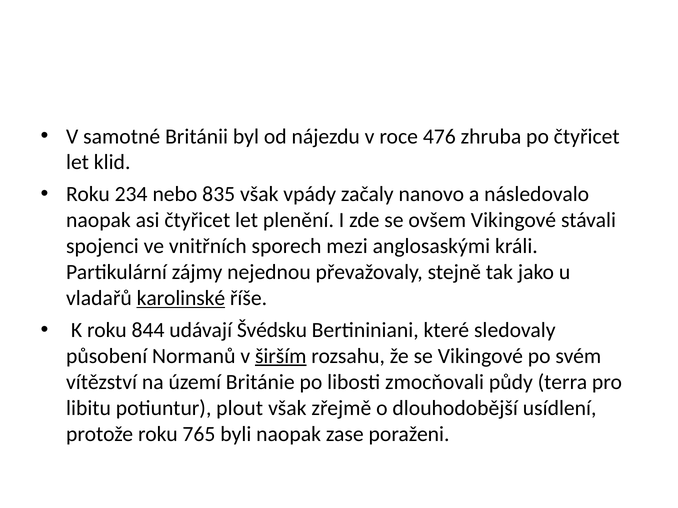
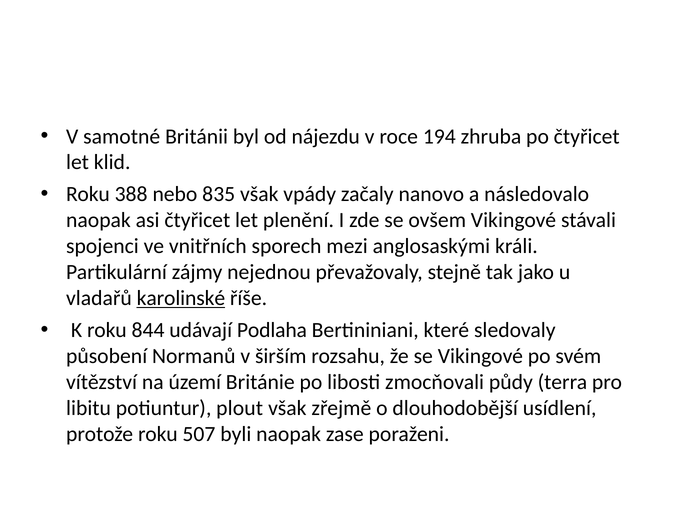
476: 476 -> 194
234: 234 -> 388
Švédsku: Švédsku -> Podlaha
širším underline: present -> none
765: 765 -> 507
